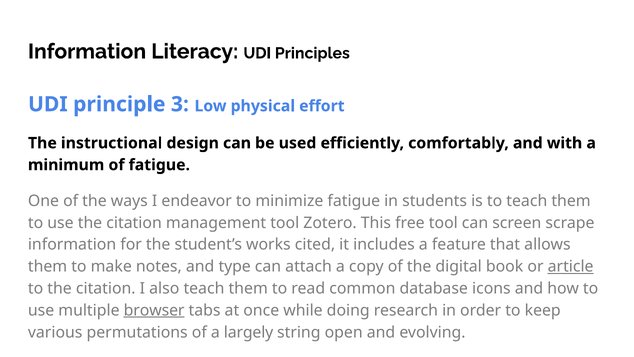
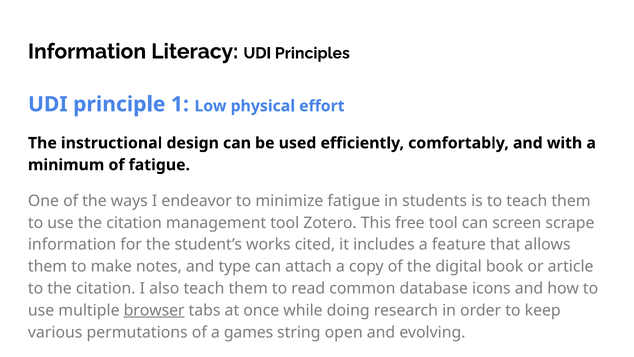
3: 3 -> 1
article underline: present -> none
largely: largely -> games
